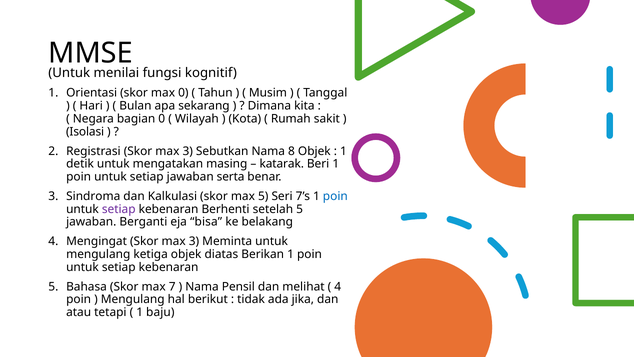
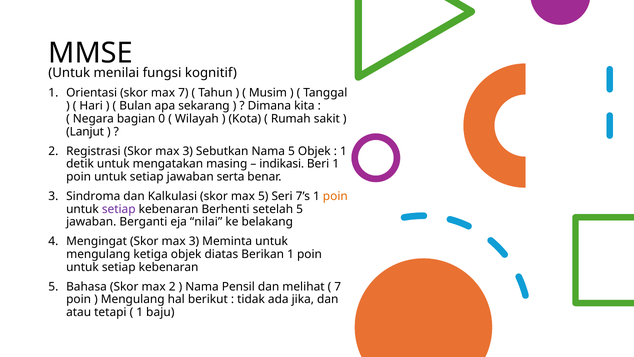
max 0: 0 -> 7
Isolasi: Isolasi -> Lanjut
Nama 8: 8 -> 5
katarak: katarak -> indikasi
poin at (335, 196) colour: blue -> orange
bisa: bisa -> nilai
max 7: 7 -> 2
4 at (338, 286): 4 -> 7
